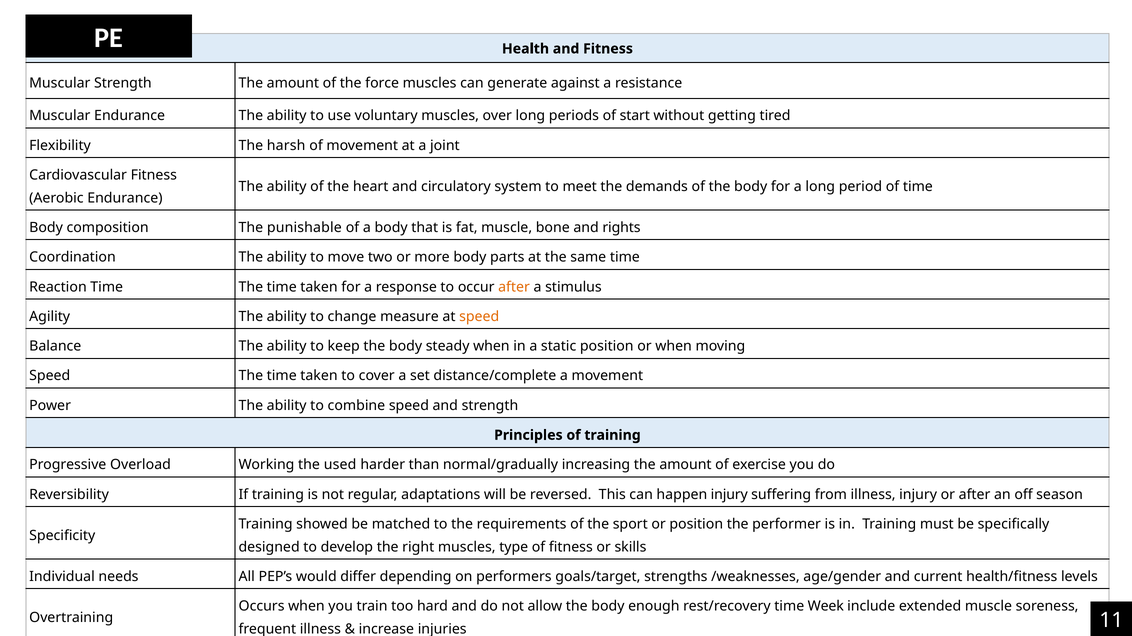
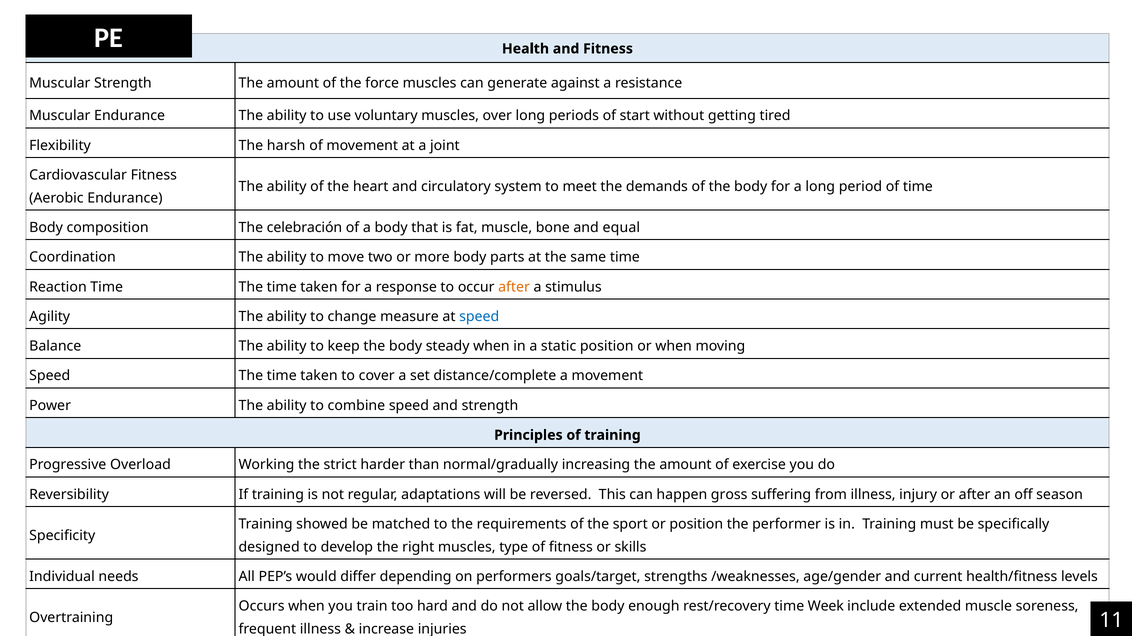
punishable: punishable -> celebración
rights: rights -> equal
speed at (479, 317) colour: orange -> blue
used: used -> strict
happen injury: injury -> gross
